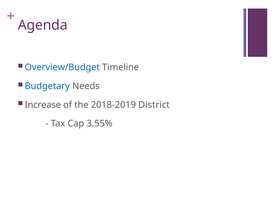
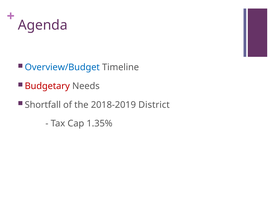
Budgetary colour: blue -> red
Increase: Increase -> Shortfall
3.55%: 3.55% -> 1.35%
